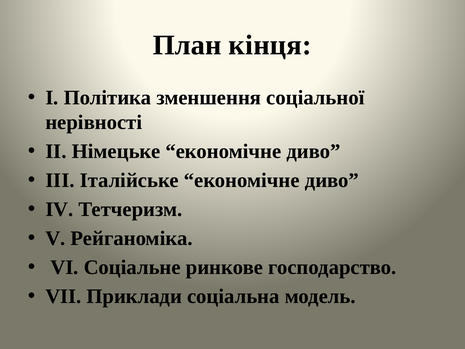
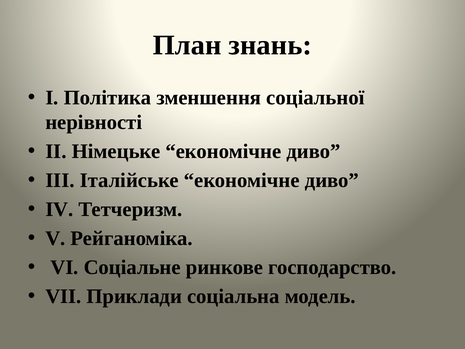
кінця: кінця -> знань
